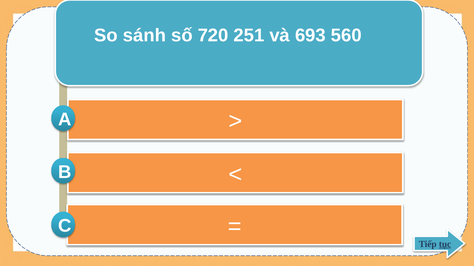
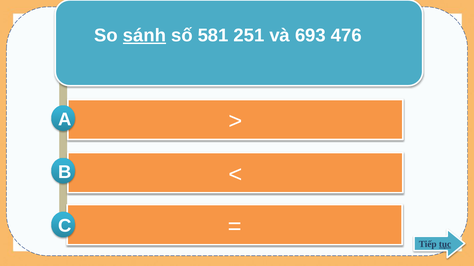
sánh underline: none -> present
720: 720 -> 581
560: 560 -> 476
